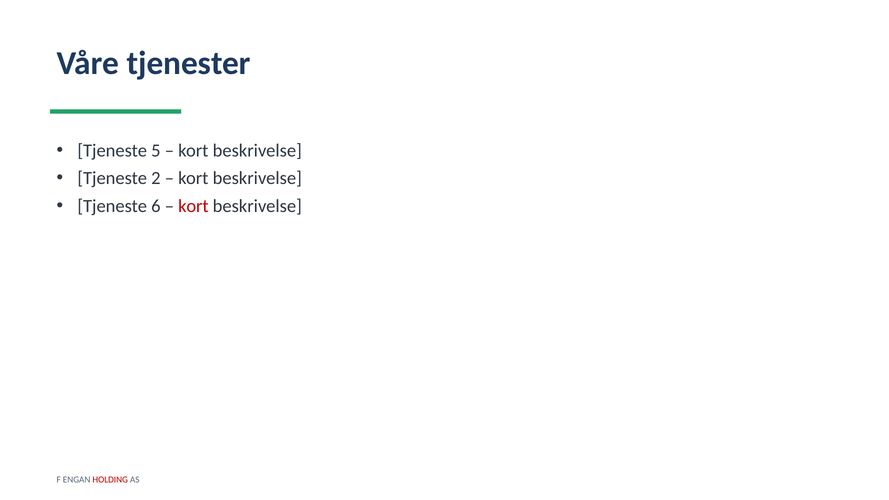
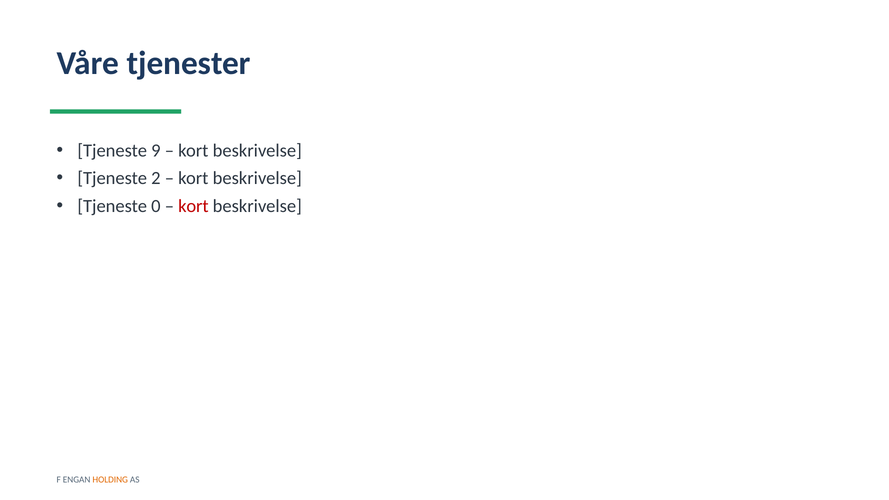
5: 5 -> 9
6: 6 -> 0
HOLDING colour: red -> orange
